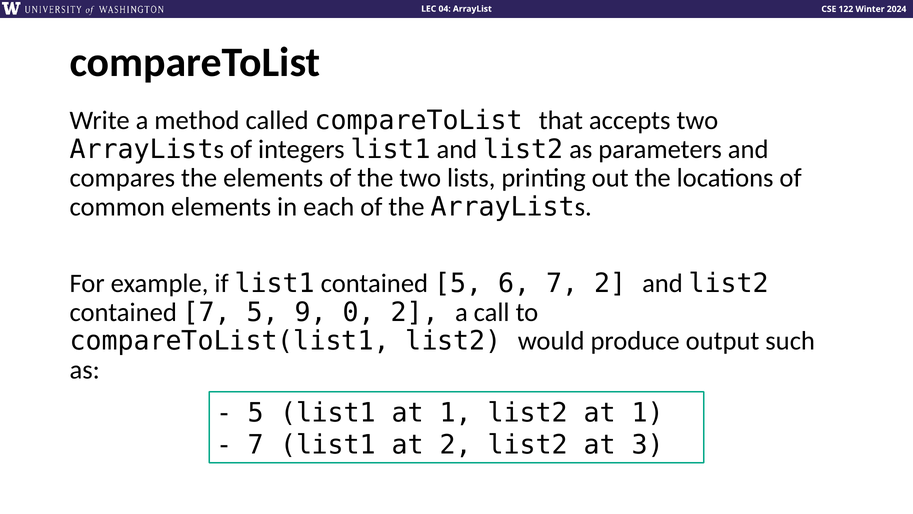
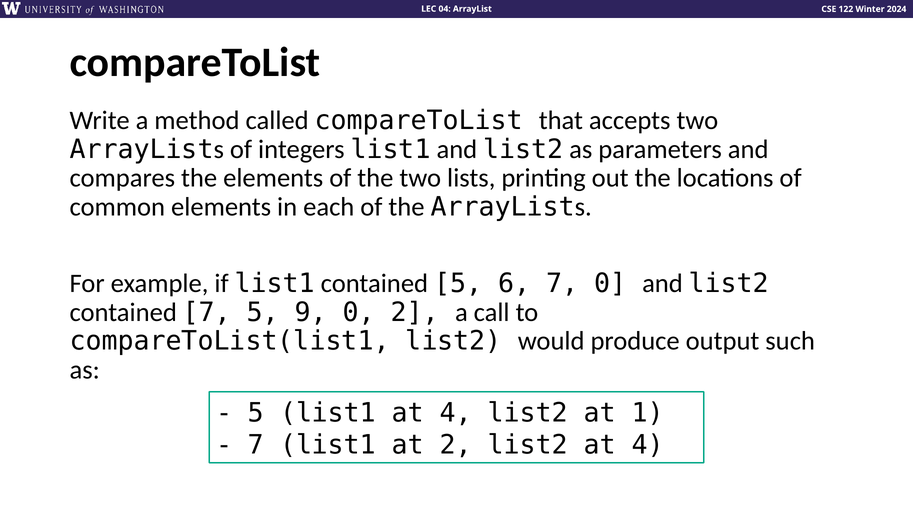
7 2: 2 -> 0
list1 at 1: 1 -> 4
list2 at 3: 3 -> 4
